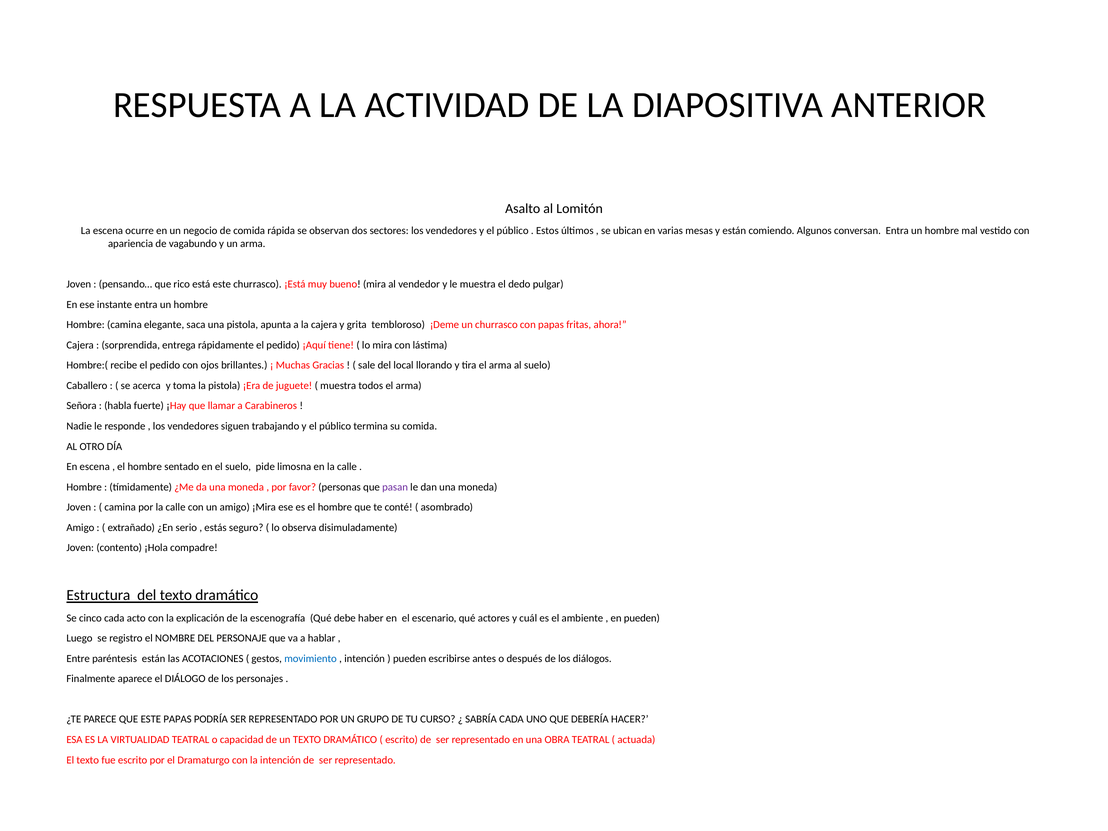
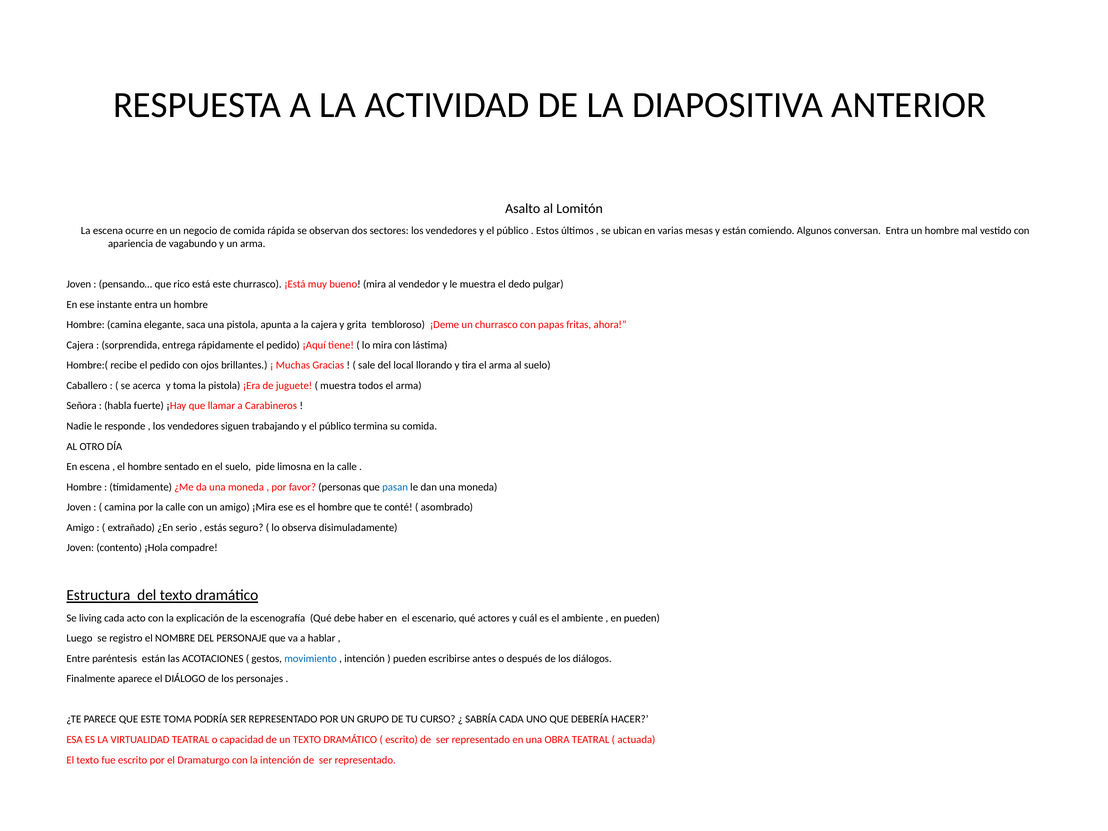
pasan colour: purple -> blue
cinco: cinco -> living
ESTE PAPAS: PAPAS -> TOMA
